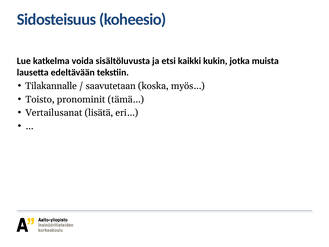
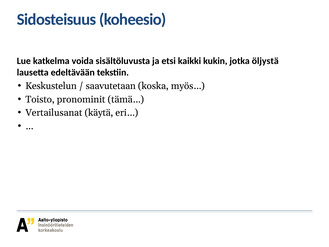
muista: muista -> öljystä
Tilakannalle: Tilakannalle -> Keskustelun
lisätä: lisätä -> käytä
